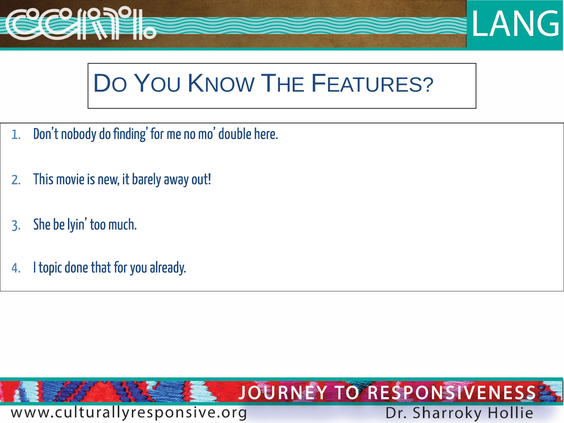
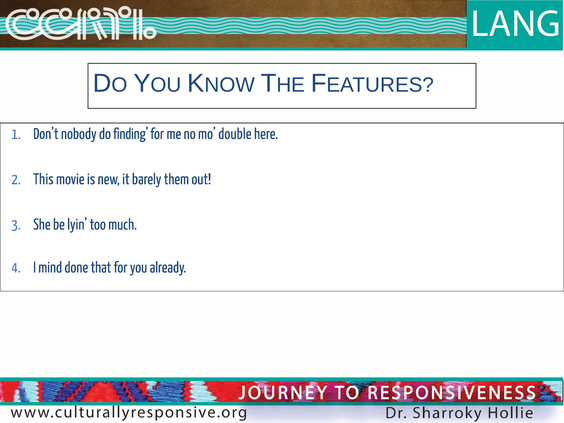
away: away -> them
topic: topic -> mind
